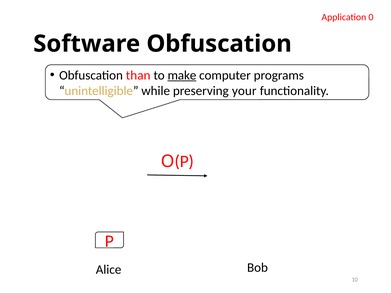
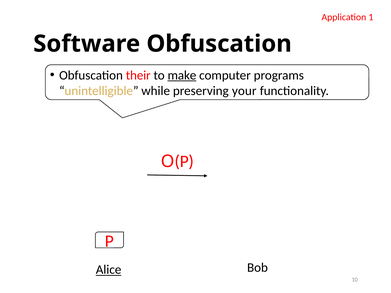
0: 0 -> 1
than: than -> their
Alice underline: none -> present
